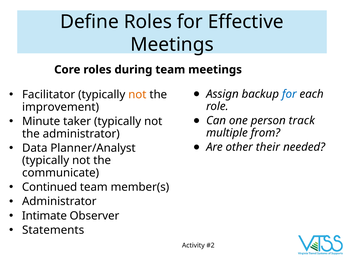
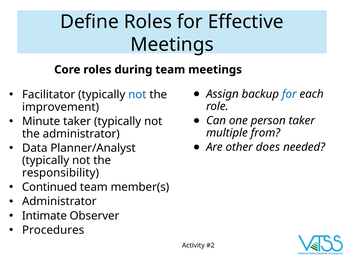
not at (137, 95) colour: orange -> blue
person track: track -> taker
their: their -> does
communicate: communicate -> responsibility
Statements: Statements -> Procedures
